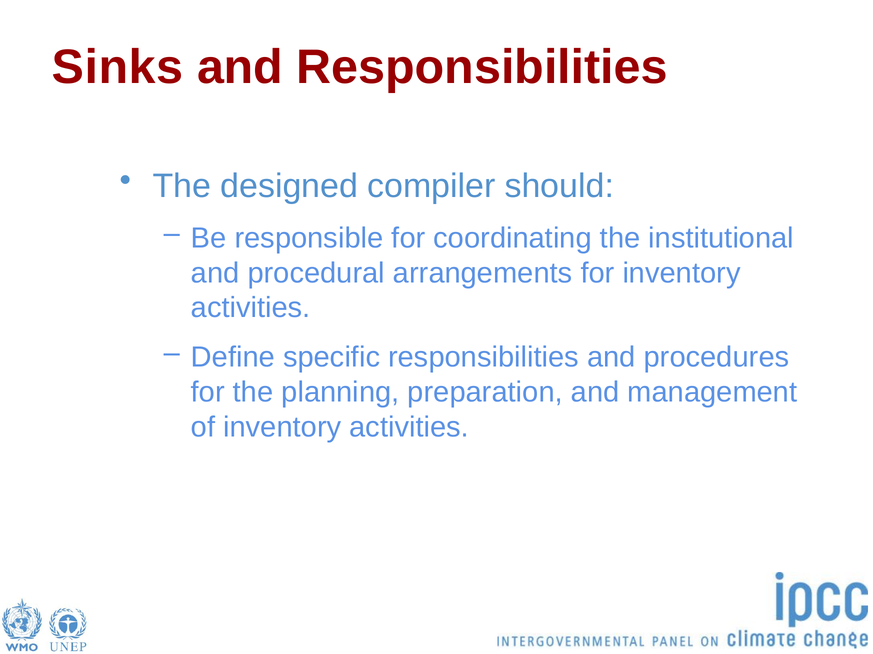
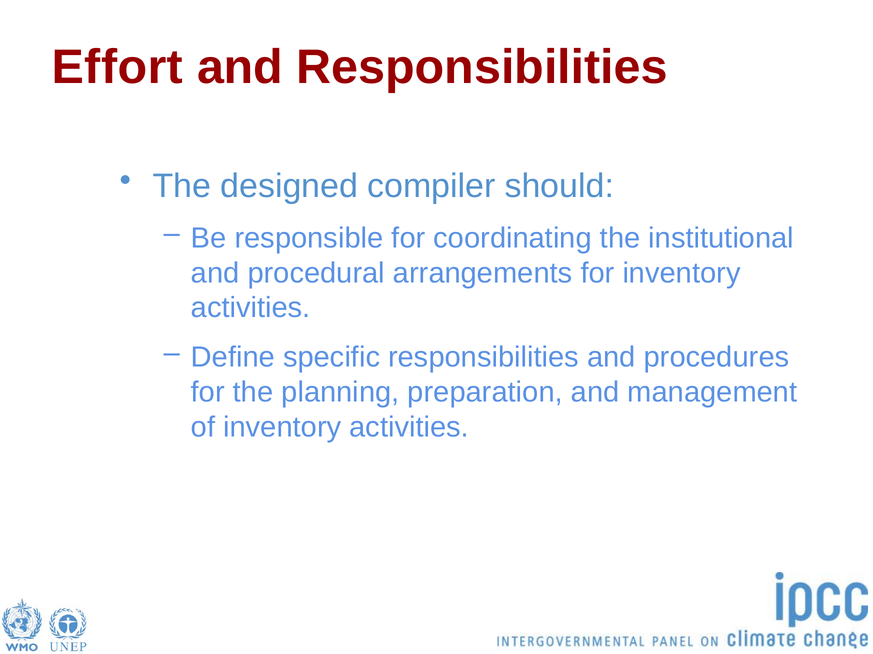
Sinks: Sinks -> Effort
